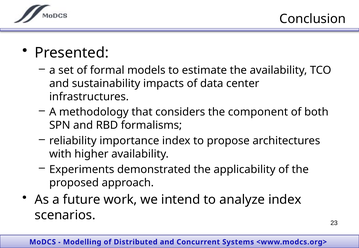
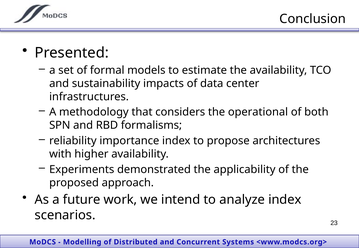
component: component -> operational
